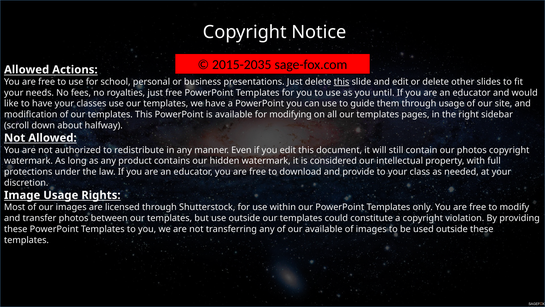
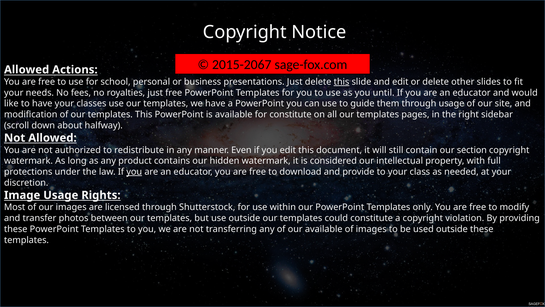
2015-2035: 2015-2035 -> 2015-2067
for modifying: modifying -> constitute
our photos: photos -> section
you at (134, 172) underline: none -> present
